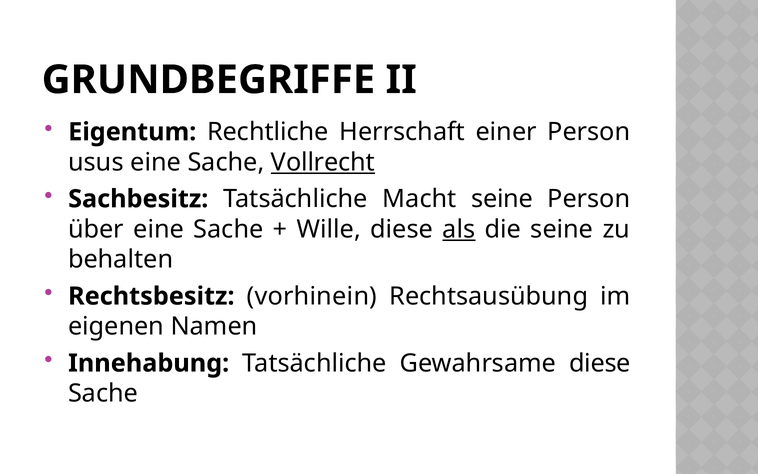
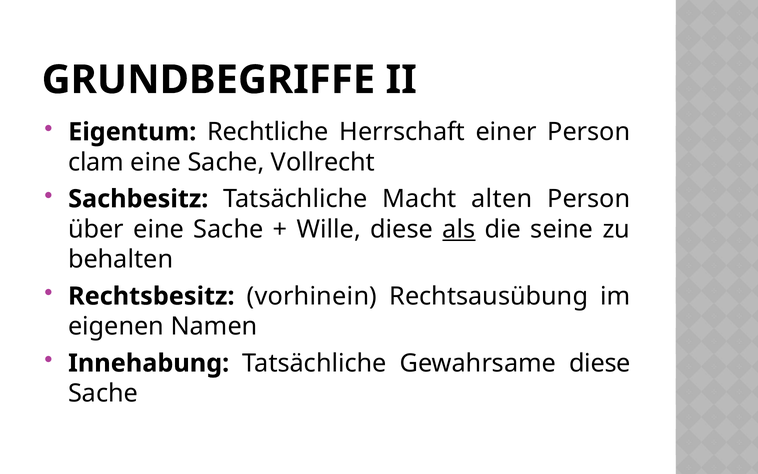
usus: usus -> clam
Vollrecht underline: present -> none
Macht seine: seine -> alten
